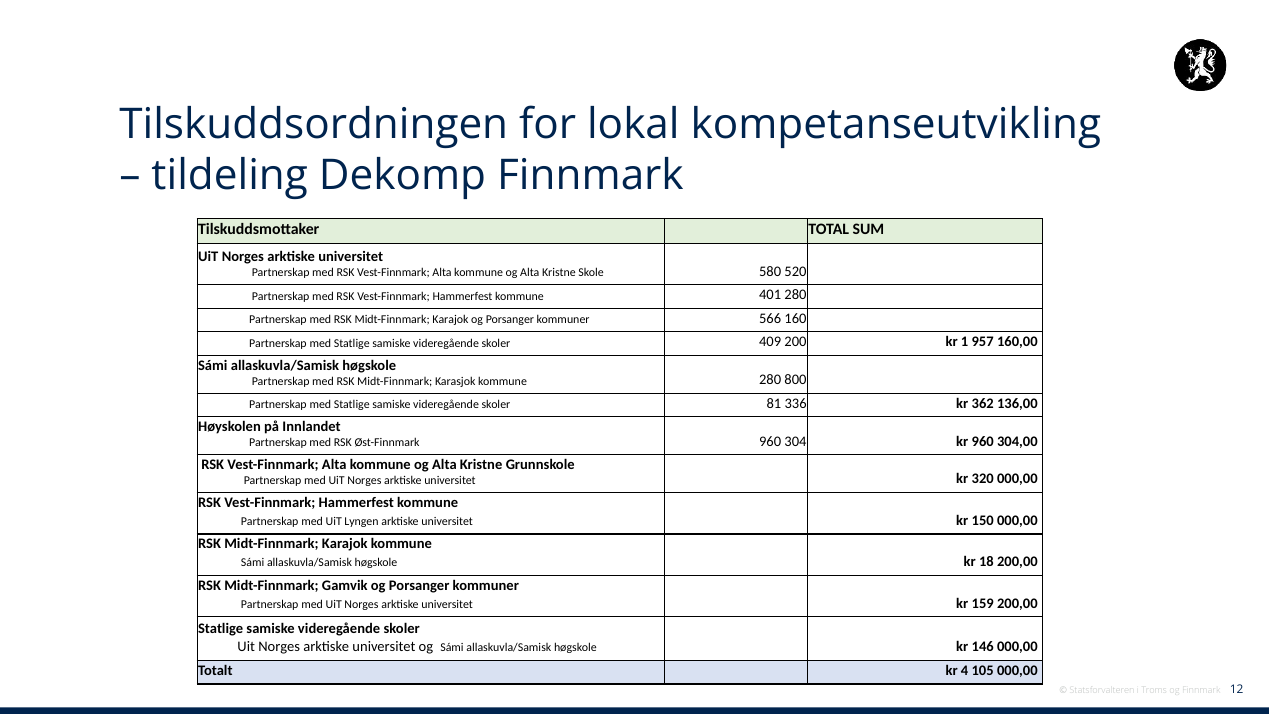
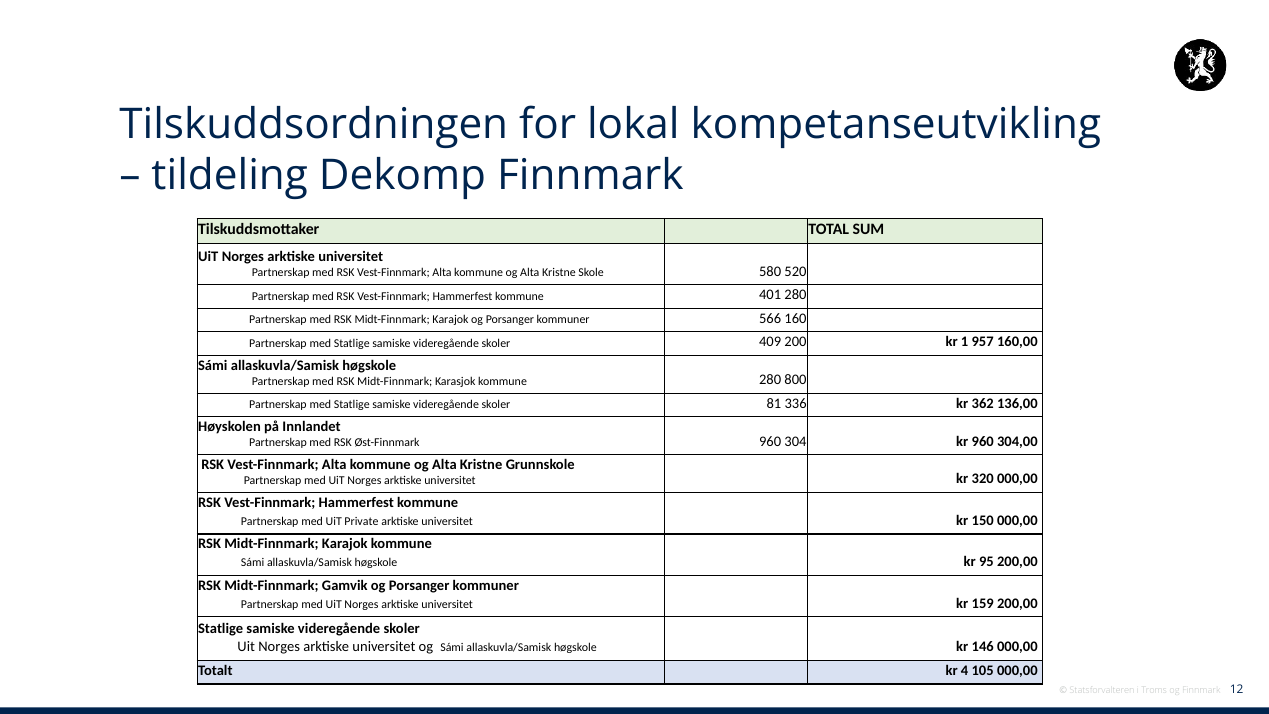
Lyngen: Lyngen -> Private
18: 18 -> 95
